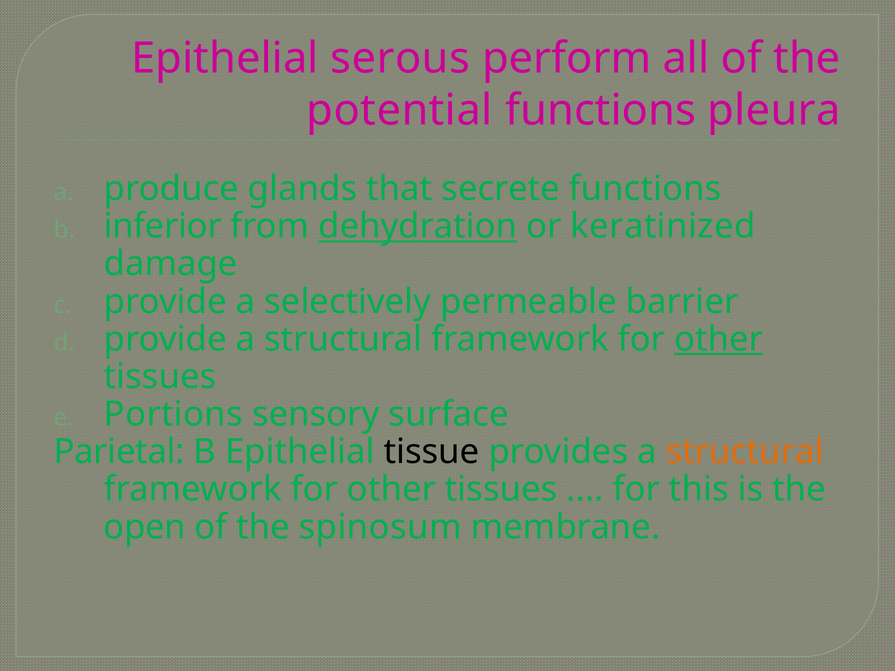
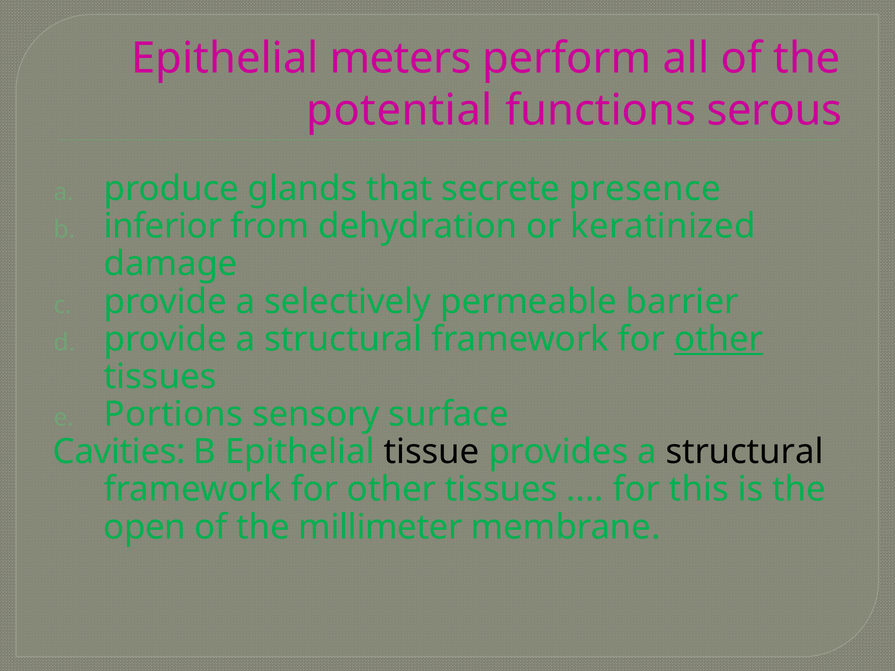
serous: serous -> meters
pleura: pleura -> serous
secrete functions: functions -> presence
dehydration underline: present -> none
Parietal: Parietal -> Cavities
structural at (745, 452) colour: orange -> black
spinosum: spinosum -> millimeter
